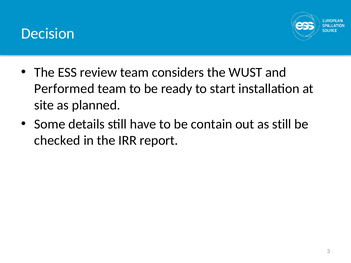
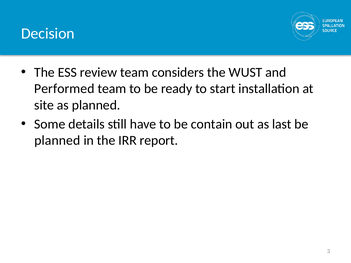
as still: still -> last
checked at (57, 141): checked -> planned
